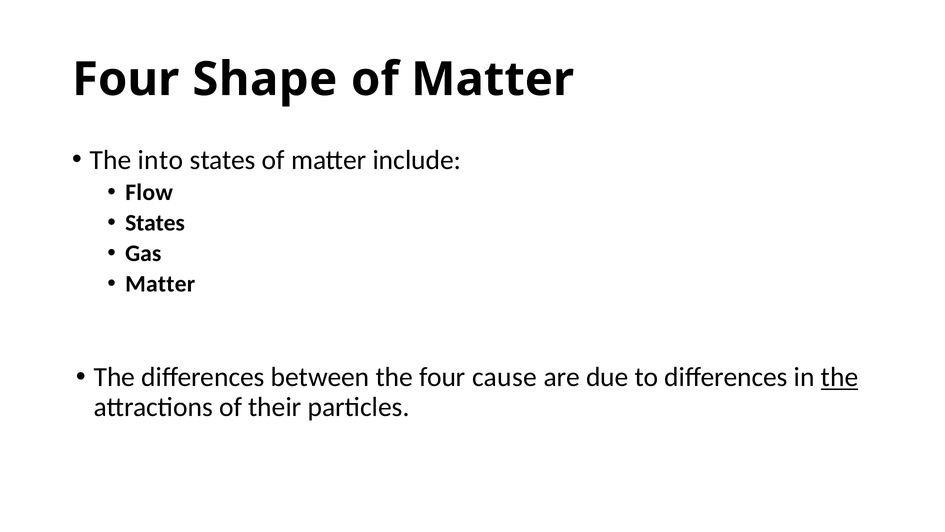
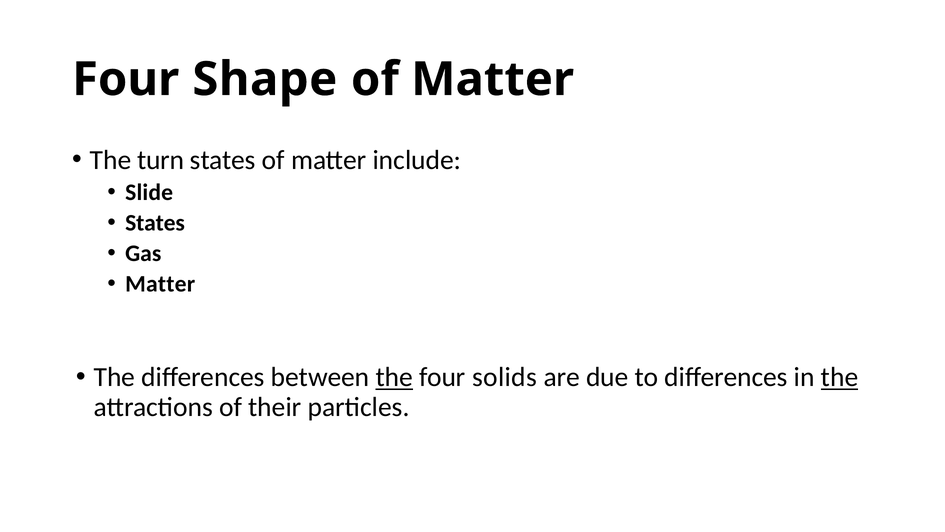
into: into -> turn
Flow: Flow -> Slide
the at (394, 377) underline: none -> present
cause: cause -> solids
